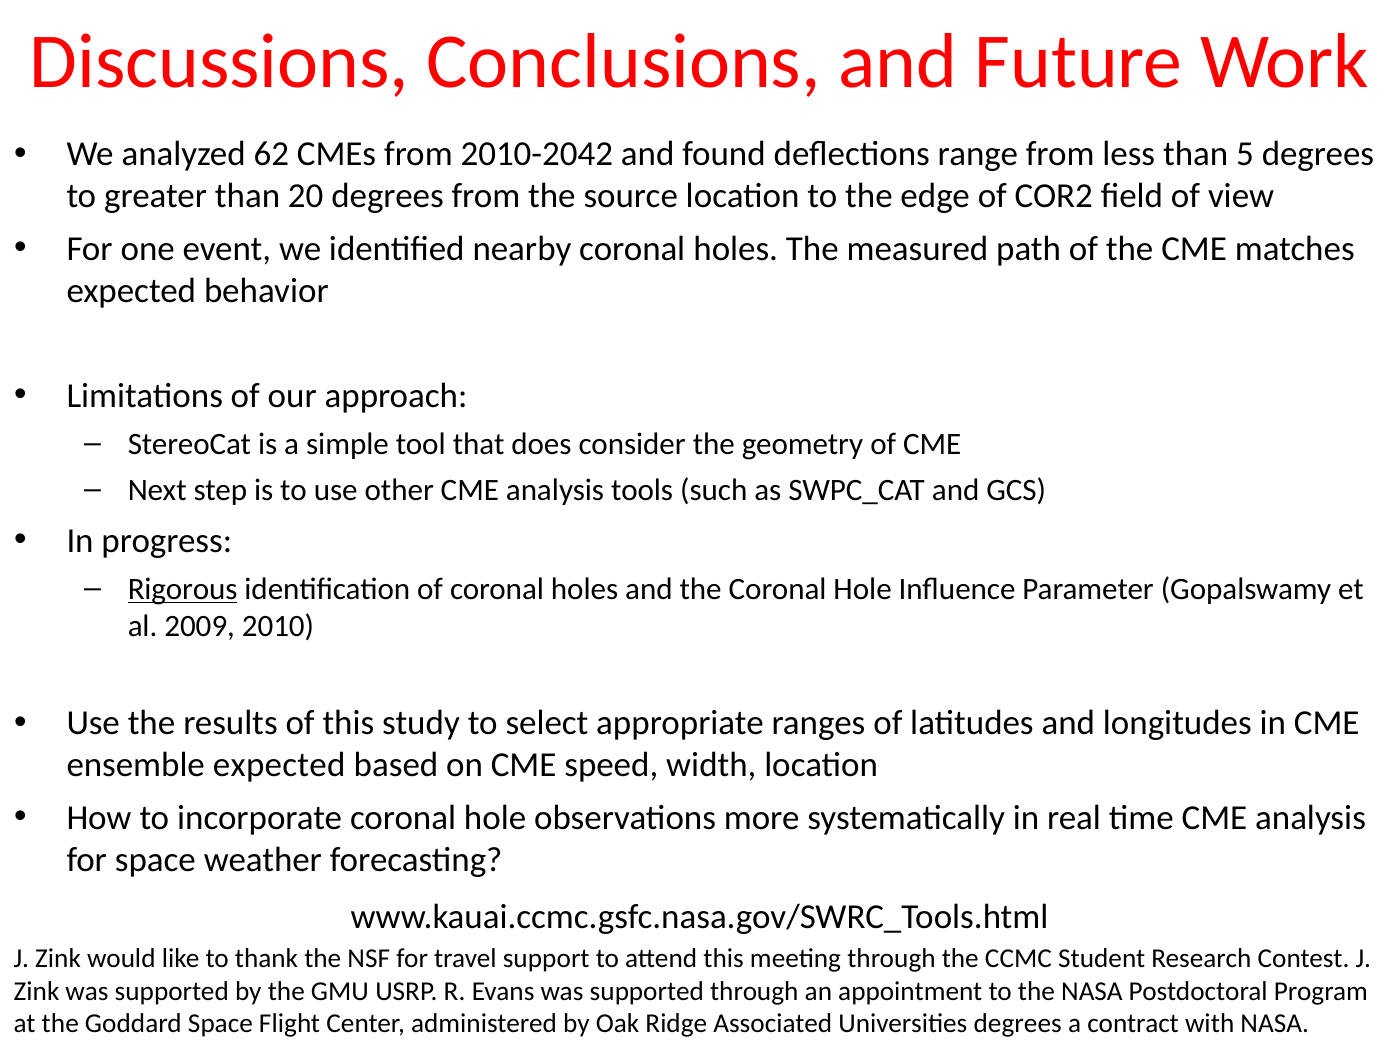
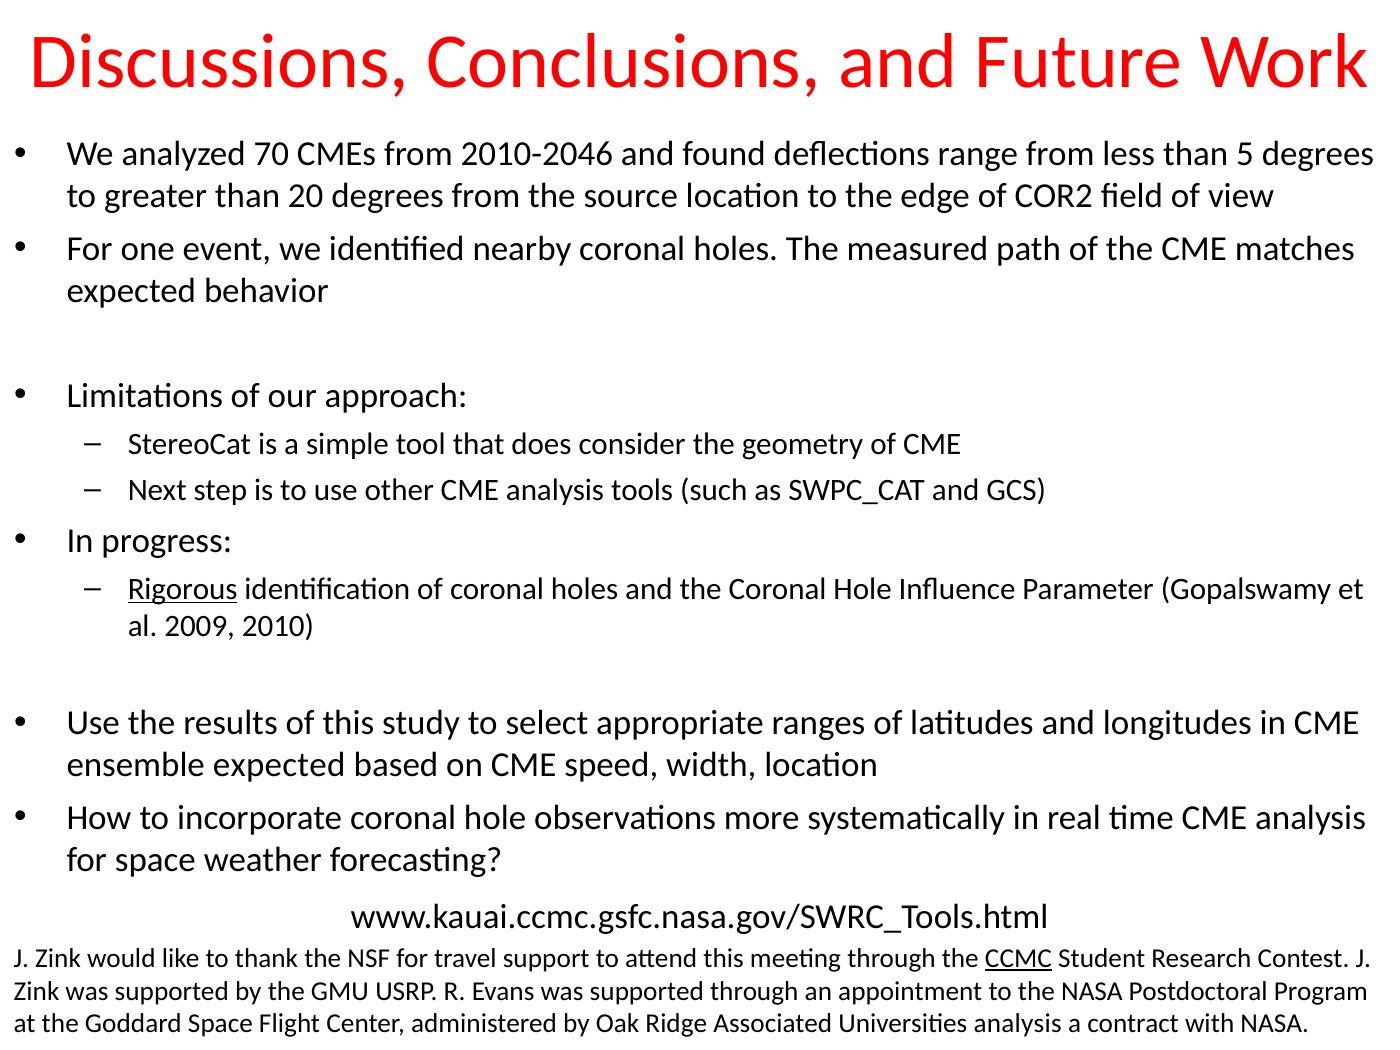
62: 62 -> 70
2010-2042: 2010-2042 -> 2010-2046
CCMC underline: none -> present
Universities degrees: degrees -> analysis
